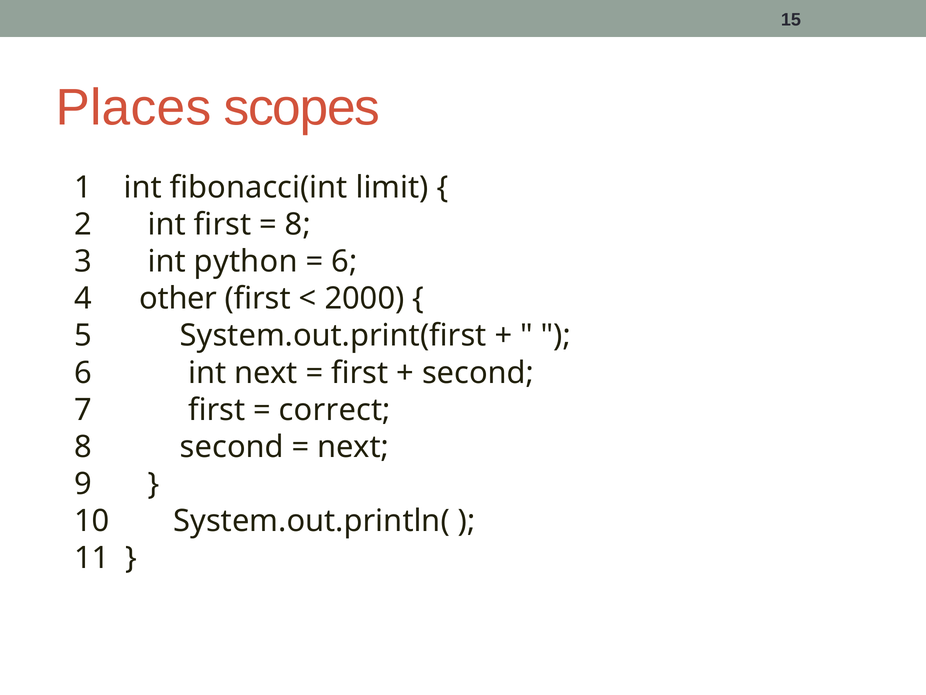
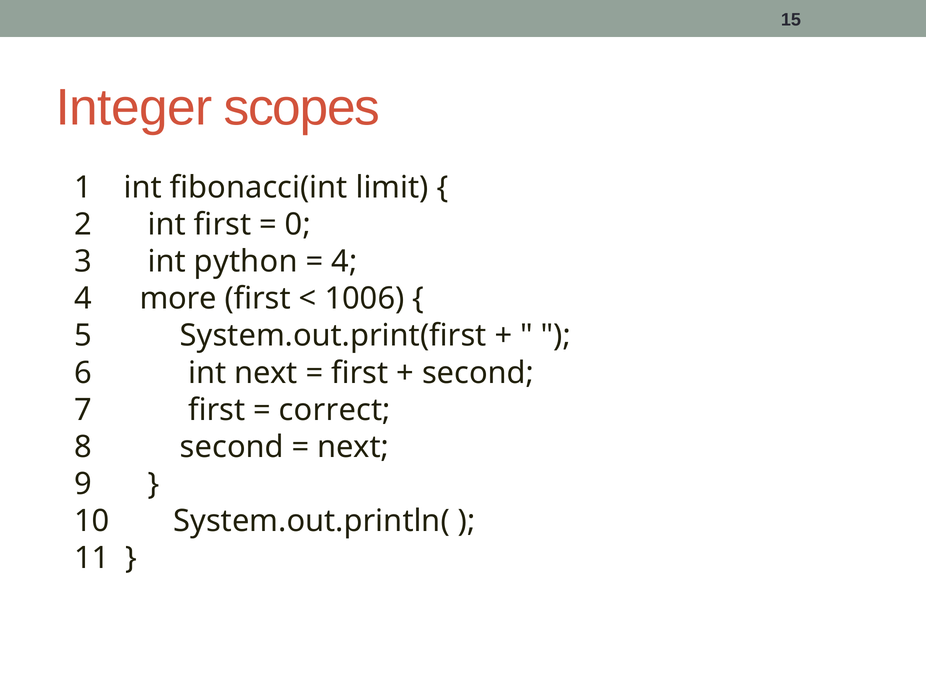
Places: Places -> Integer
8 at (298, 224): 8 -> 0
6 at (344, 261): 6 -> 4
other: other -> more
2000: 2000 -> 1006
